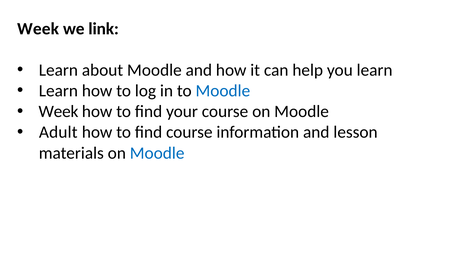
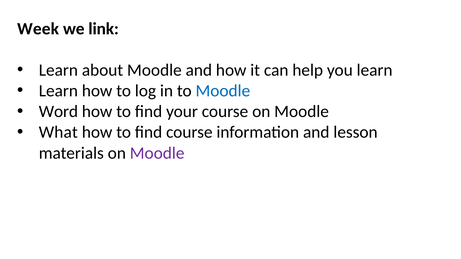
Week at (58, 112): Week -> Word
Adult: Adult -> What
Moodle at (157, 153) colour: blue -> purple
